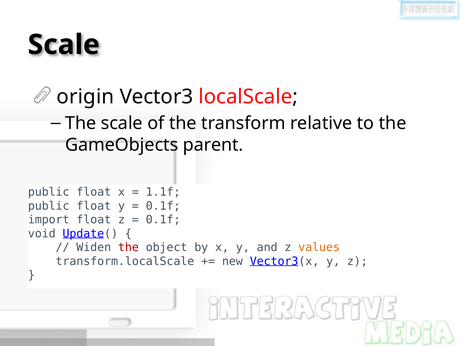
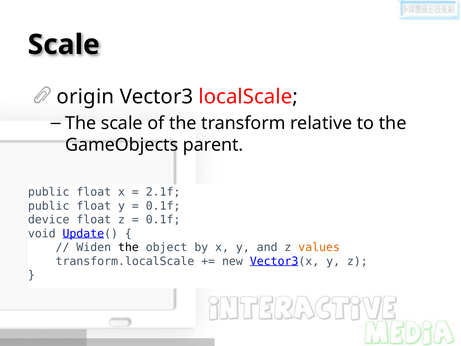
1.1f: 1.1f -> 2.1f
import: import -> device
the at (128, 247) colour: red -> black
